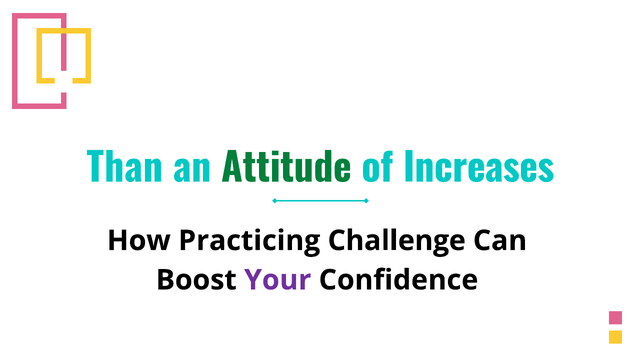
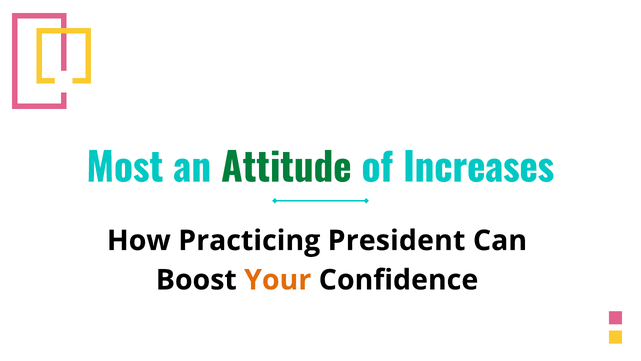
Than: Than -> Most
Challenge: Challenge -> President
Your colour: purple -> orange
